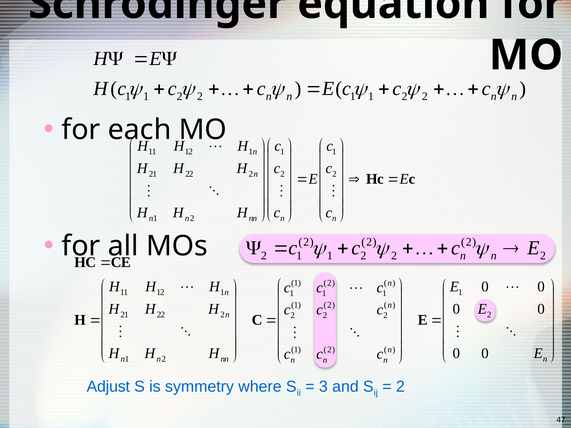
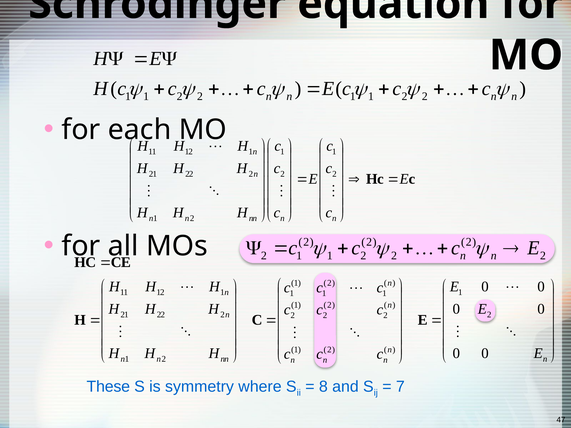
Adjust: Adjust -> These
3: 3 -> 8
2 at (400, 387): 2 -> 7
